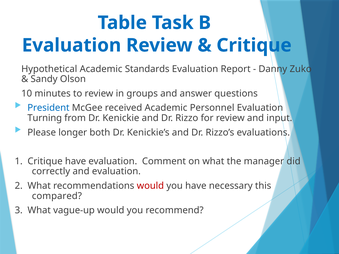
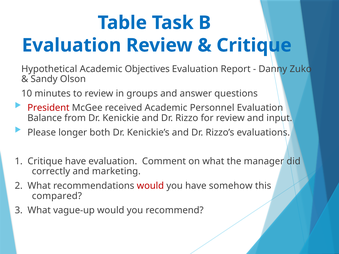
Standards: Standards -> Objectives
President colour: blue -> red
Turning: Turning -> Balance
and evaluation: evaluation -> marketing
necessary: necessary -> somehow
